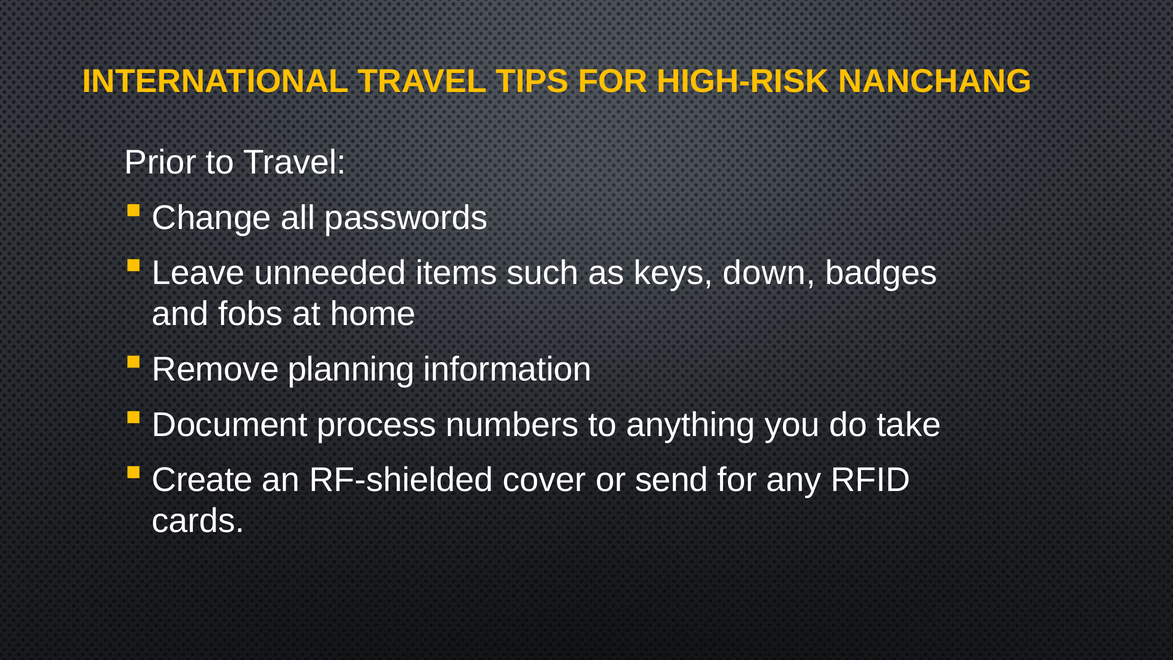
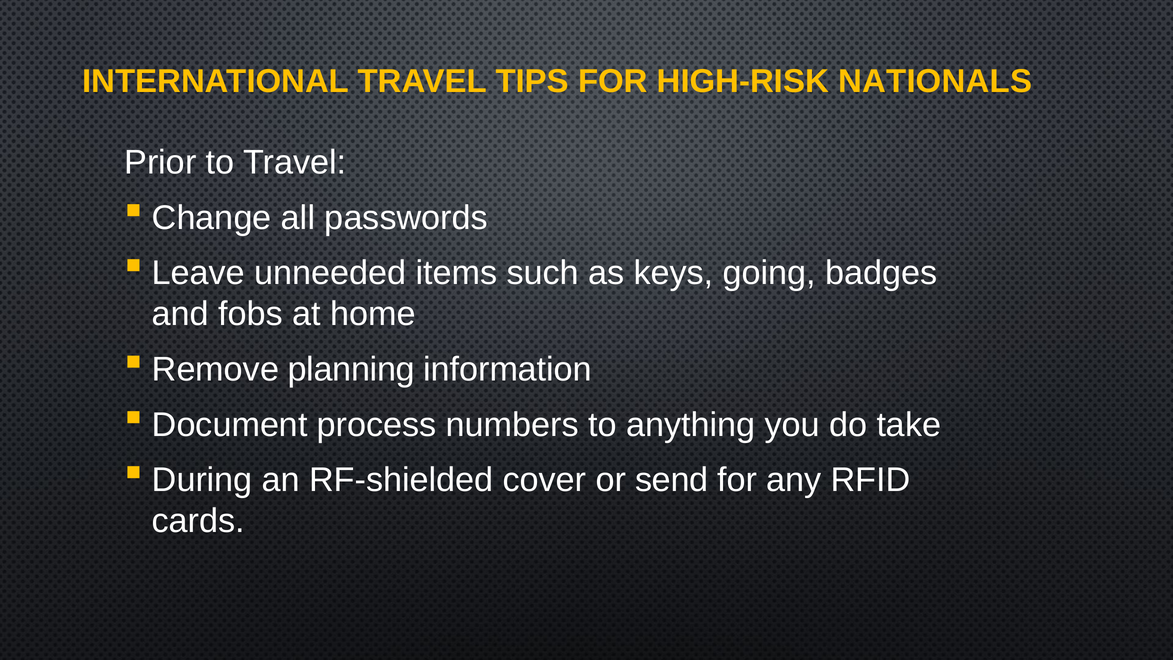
NANCHANG: NANCHANG -> NATIONALS
down: down -> going
Create: Create -> During
